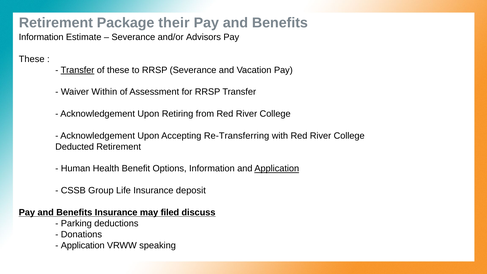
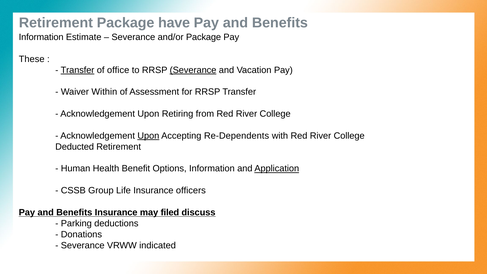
their: their -> have
and/or Advisors: Advisors -> Package
of these: these -> office
Severance at (193, 70) underline: none -> present
Upon at (148, 136) underline: none -> present
Re-Transferring: Re-Transferring -> Re-Dependents
deposit: deposit -> officers
Application at (83, 245): Application -> Severance
speaking: speaking -> indicated
